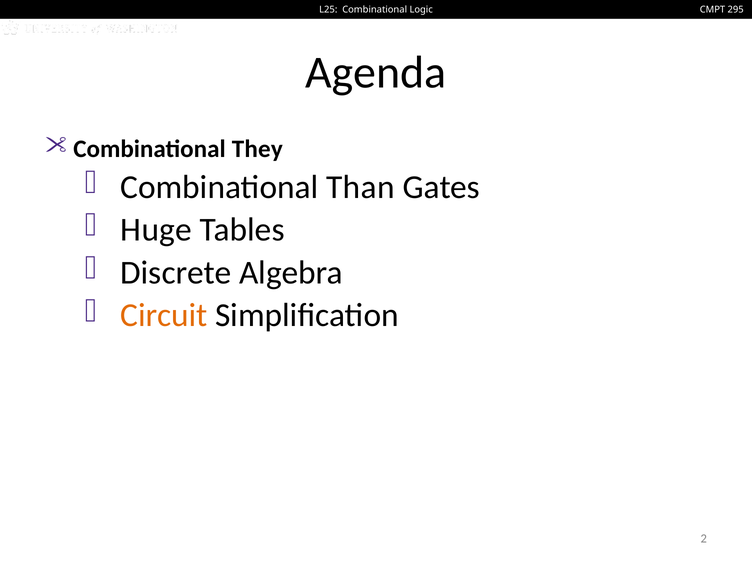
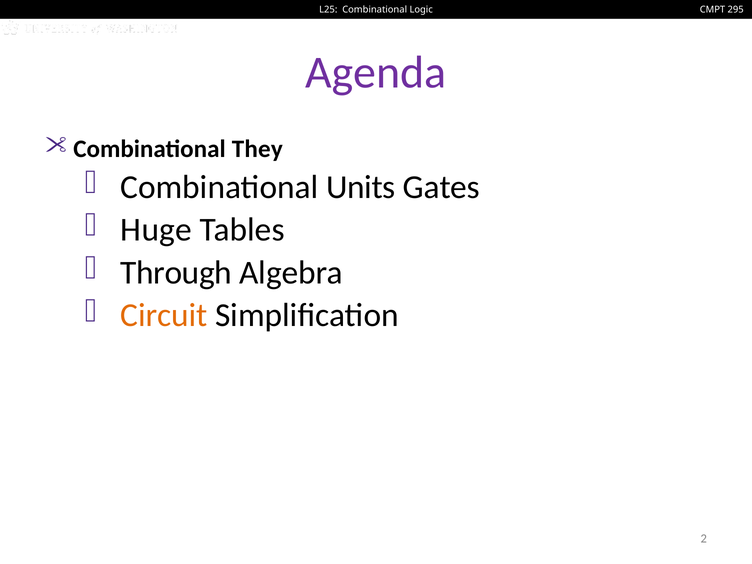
Agenda colour: black -> purple
Than: Than -> Units
Discrete: Discrete -> Through
